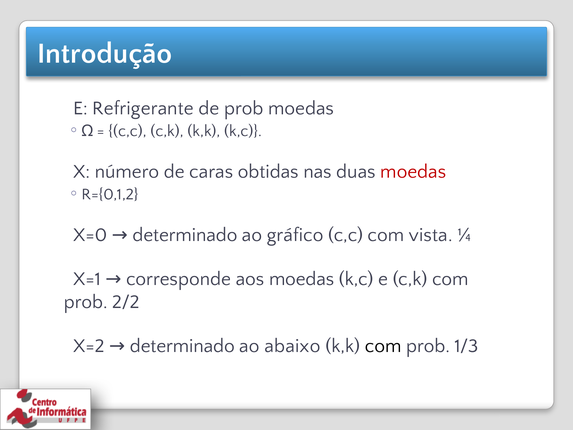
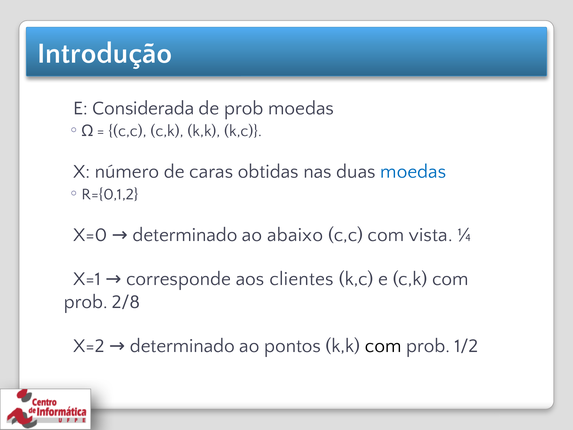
Refrigerante: Refrigerante -> Considerada
moedas at (413, 171) colour: red -> blue
gráfico: gráfico -> abaixo
aos moedas: moedas -> clientes
2/2: 2/2 -> 2/8
abaixo: abaixo -> pontos
1/3: 1/3 -> 1/2
